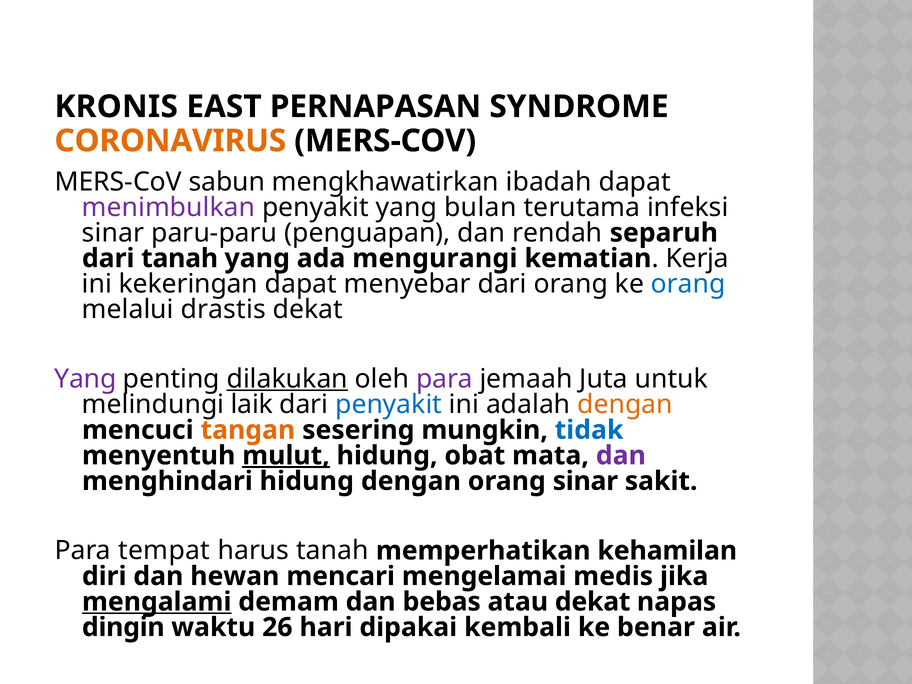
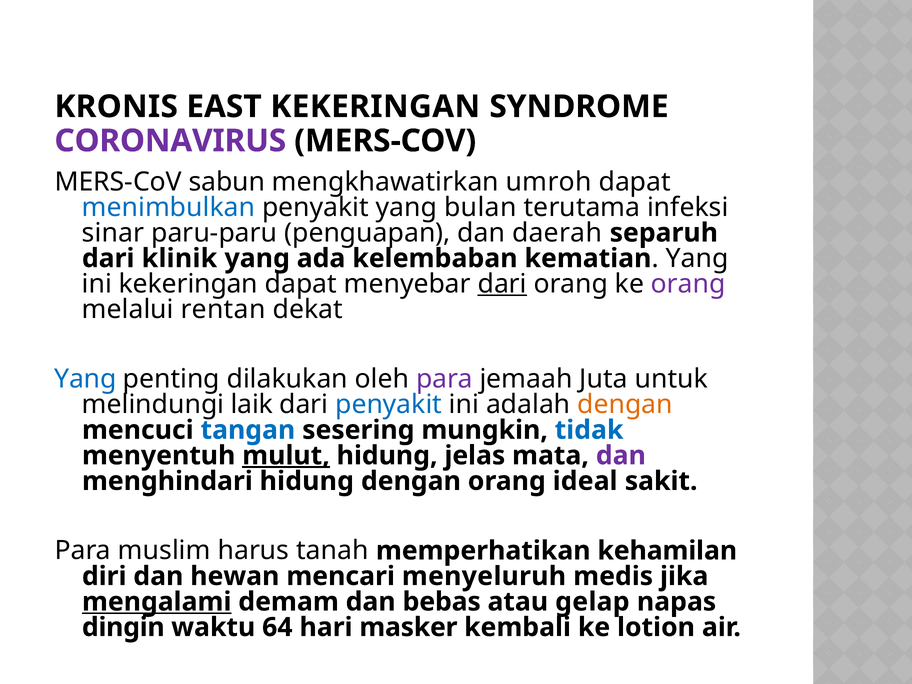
EAST PERNAPASAN: PERNAPASAN -> KEKERINGAN
CORONAVIRUS colour: orange -> purple
ibadah: ibadah -> umroh
menimbulkan colour: purple -> blue
rendah: rendah -> daerah
dari tanah: tanah -> klinik
mengurangi: mengurangi -> kelembaban
Kerja at (697, 258): Kerja -> Yang
dari at (502, 284) underline: none -> present
orang at (688, 284) colour: blue -> purple
drastis: drastis -> rentan
Yang at (85, 379) colour: purple -> blue
dilakukan underline: present -> none
tangan colour: orange -> blue
obat: obat -> jelas
orang sinar: sinar -> ideal
tempat: tempat -> muslim
mengelamai: mengelamai -> menyeluruh
atau dekat: dekat -> gelap
26: 26 -> 64
dipakai: dipakai -> masker
benar: benar -> lotion
